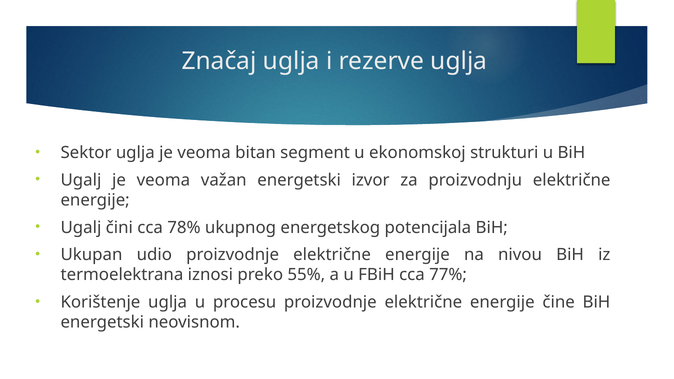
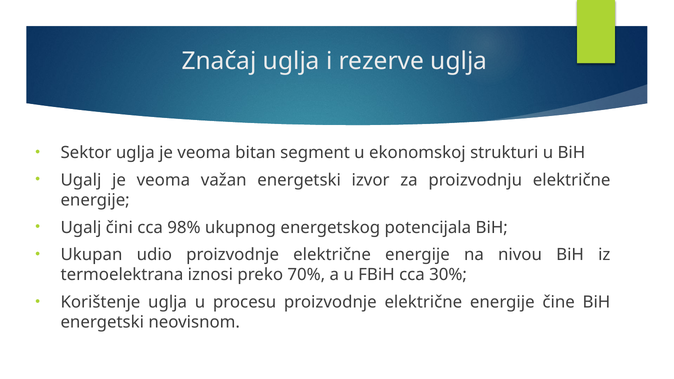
78%: 78% -> 98%
55%: 55% -> 70%
77%: 77% -> 30%
